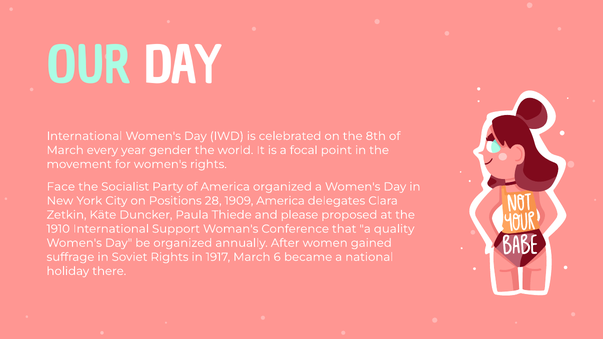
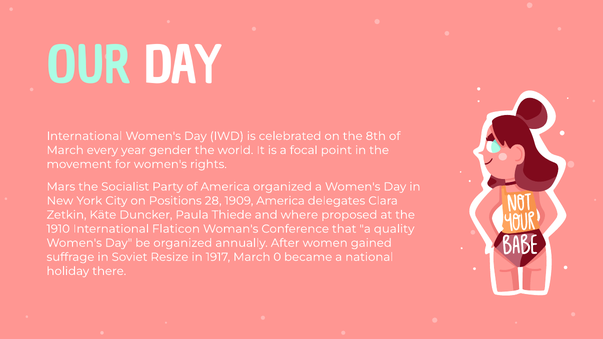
Face: Face -> Mars
please: please -> where
Support: Support -> Flaticon
Soviet Rights: Rights -> Resize
6: 6 -> 0
